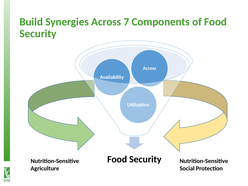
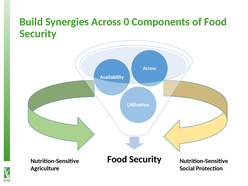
7: 7 -> 0
